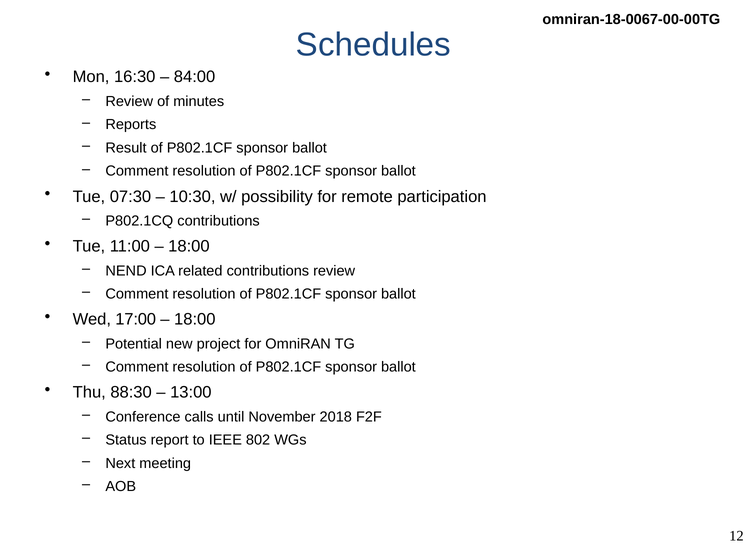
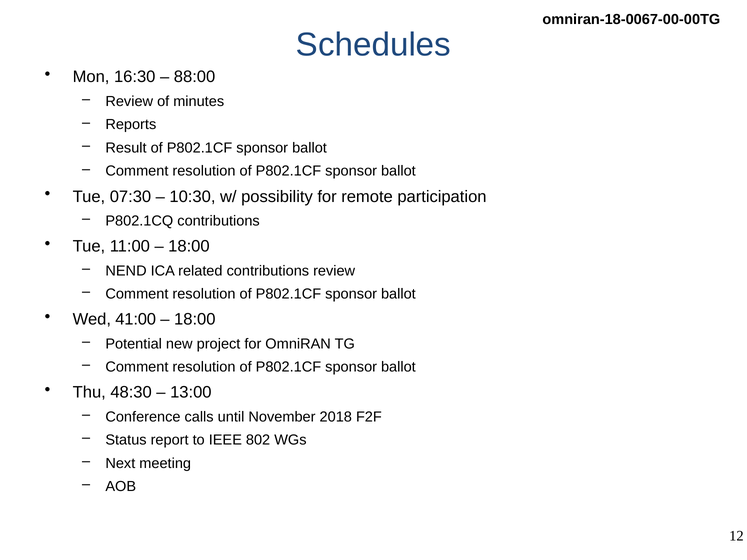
84:00: 84:00 -> 88:00
17:00: 17:00 -> 41:00
88:30: 88:30 -> 48:30
